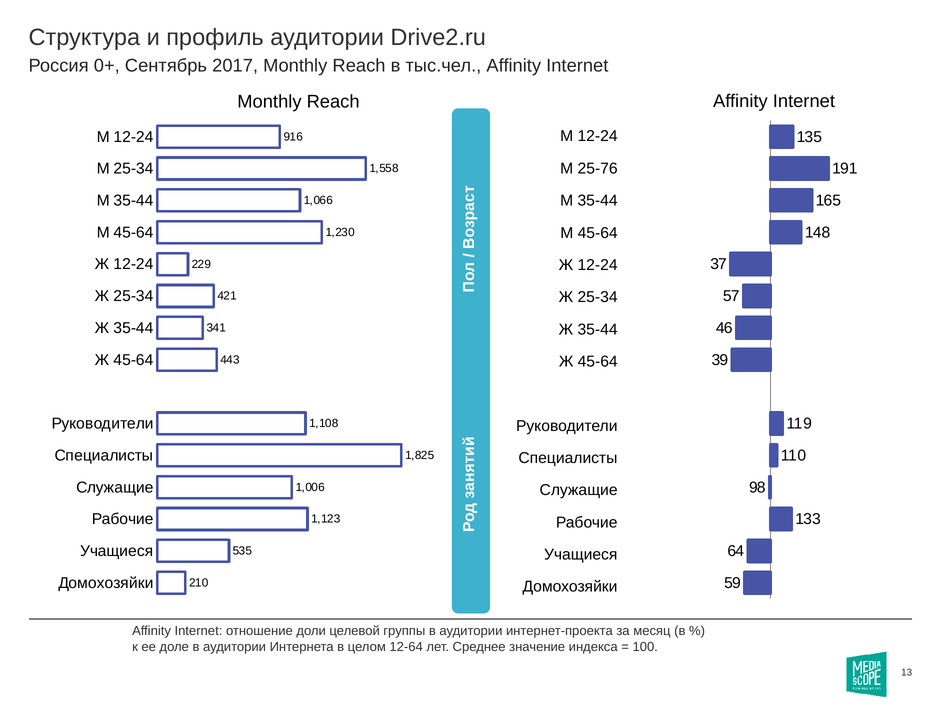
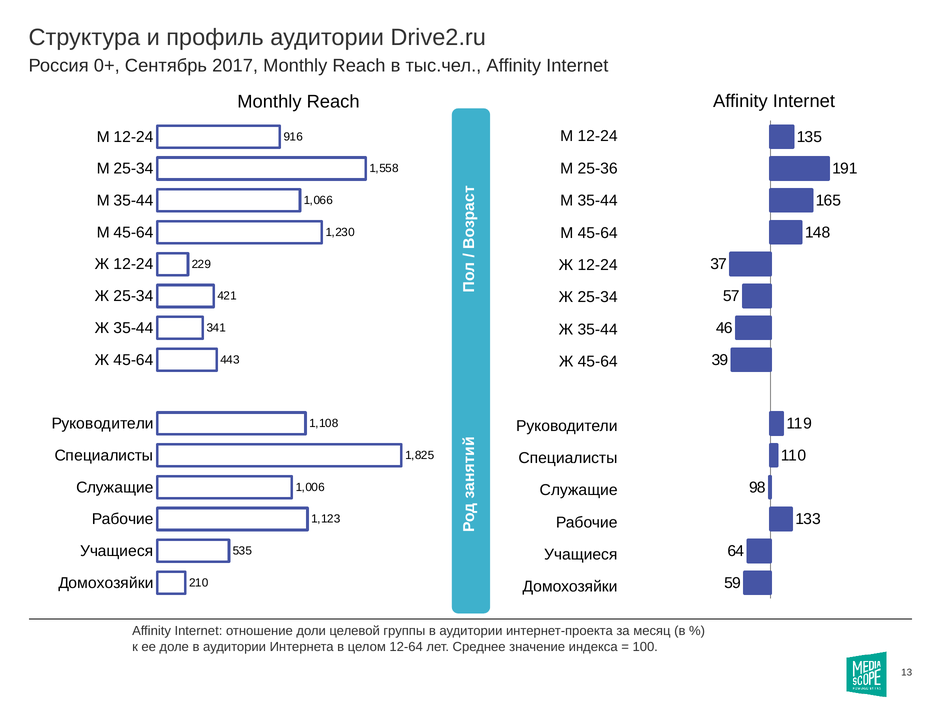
25-76: 25-76 -> 25-36
